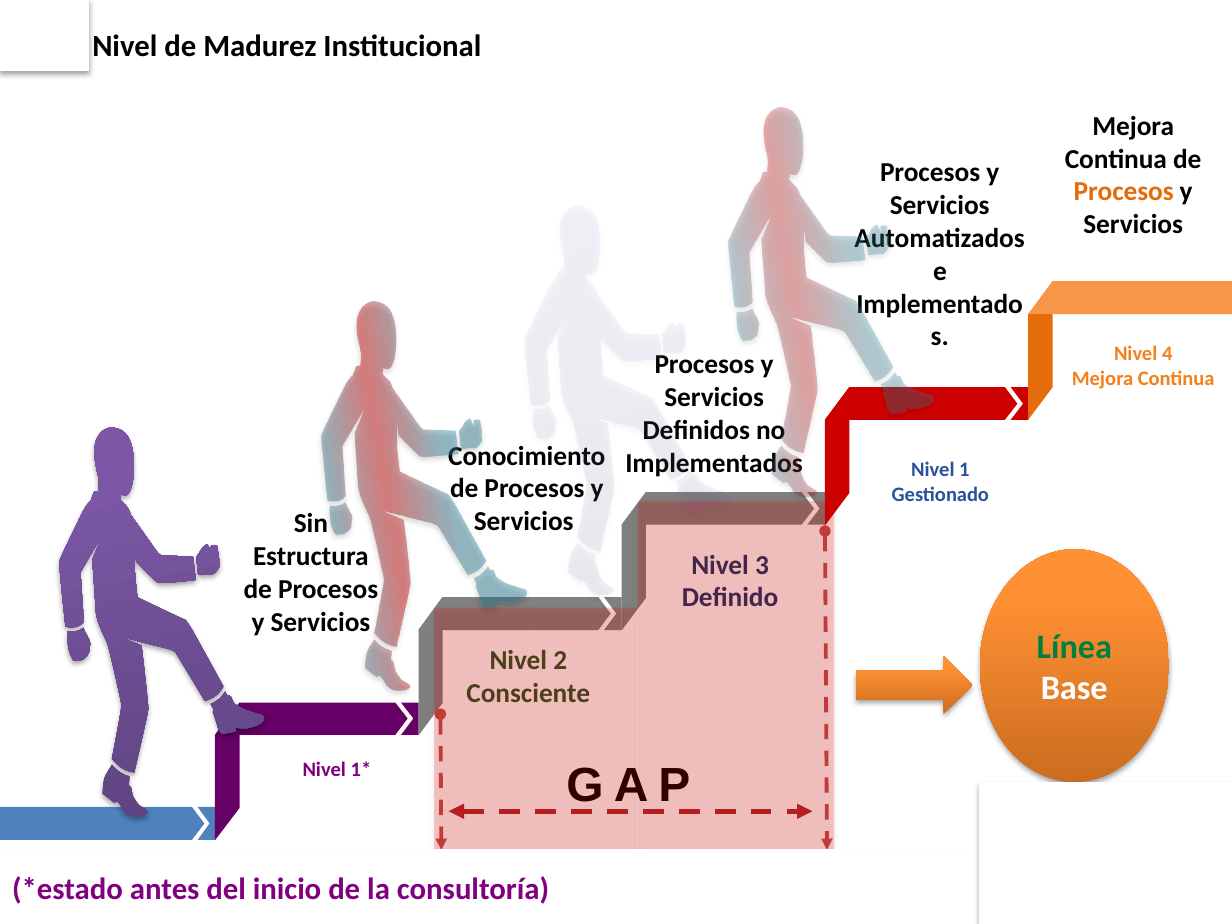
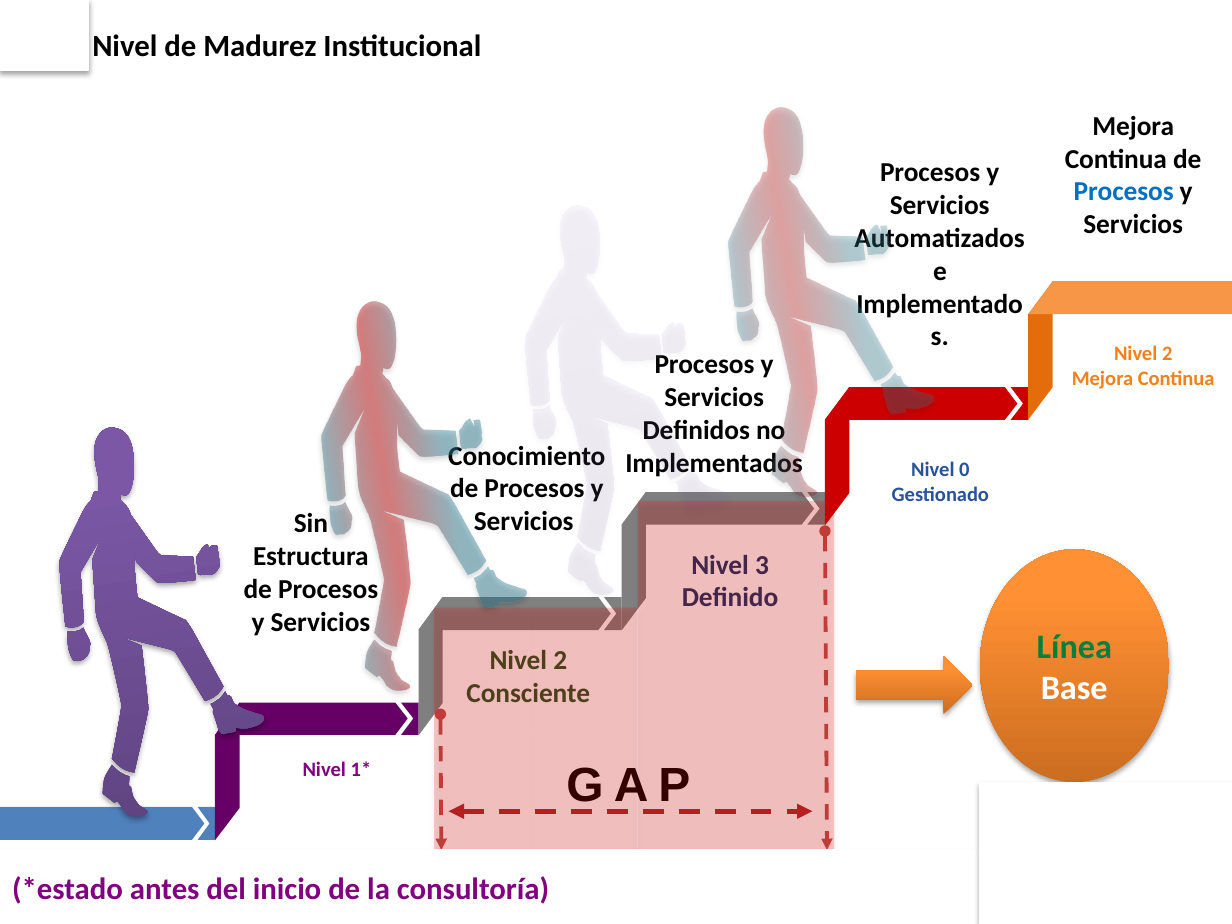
Procesos at (1124, 192) colour: orange -> blue
4 at (1167, 354): 4 -> 2
1: 1 -> 0
